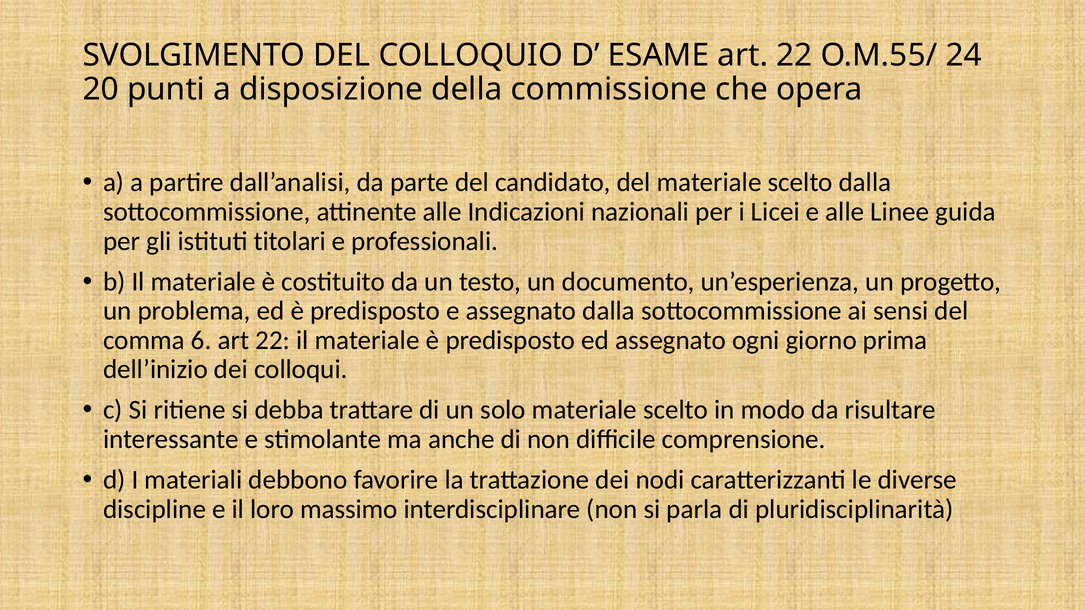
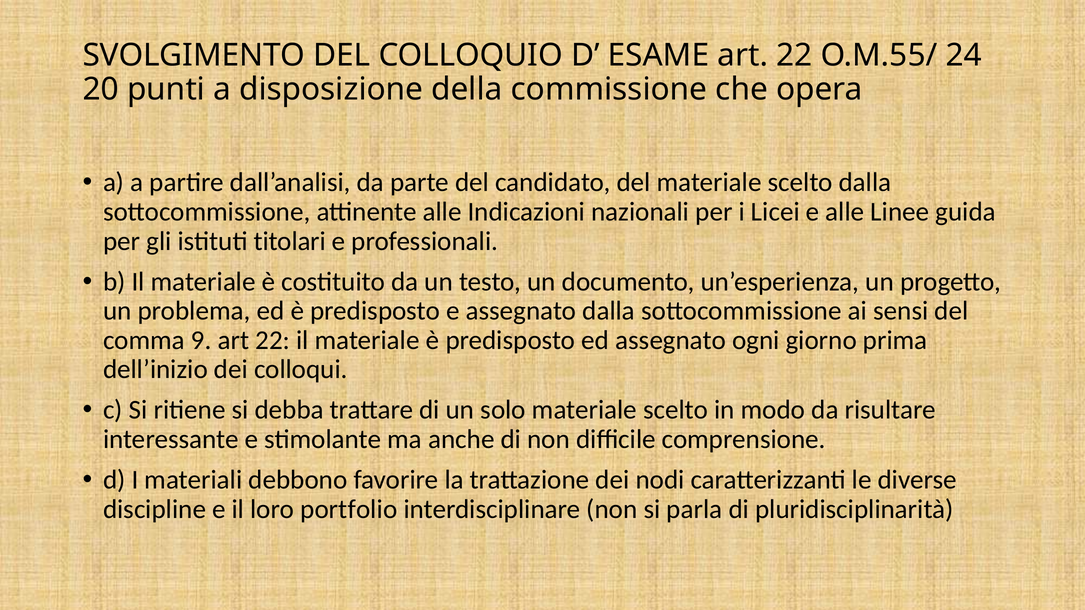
6: 6 -> 9
massimo: massimo -> portfolio
